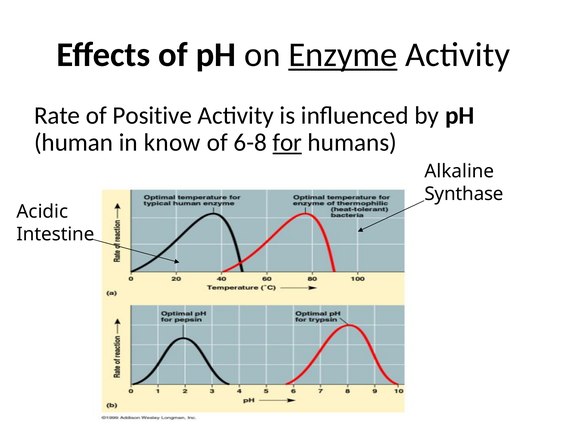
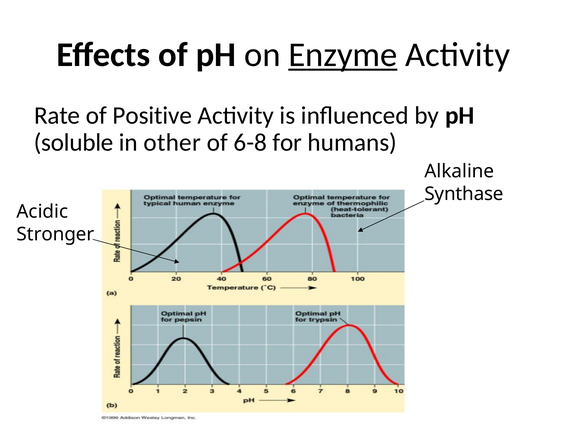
human: human -> soluble
know: know -> other
for underline: present -> none
Intestine: Intestine -> Stronger
